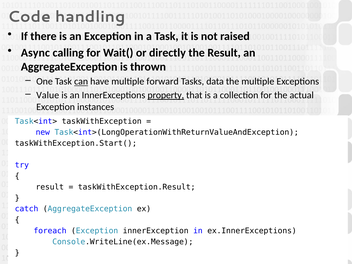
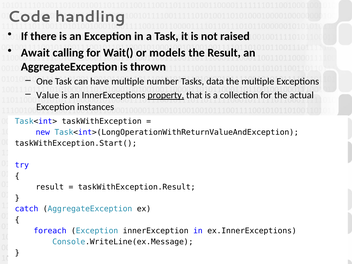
Async: Async -> Await
directly: directly -> models
can underline: present -> none
forward: forward -> number
